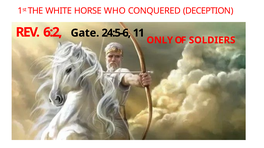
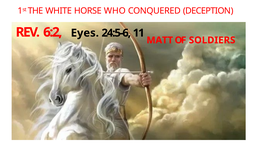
Gate: Gate -> Eyes
ONLY: ONLY -> MATT
